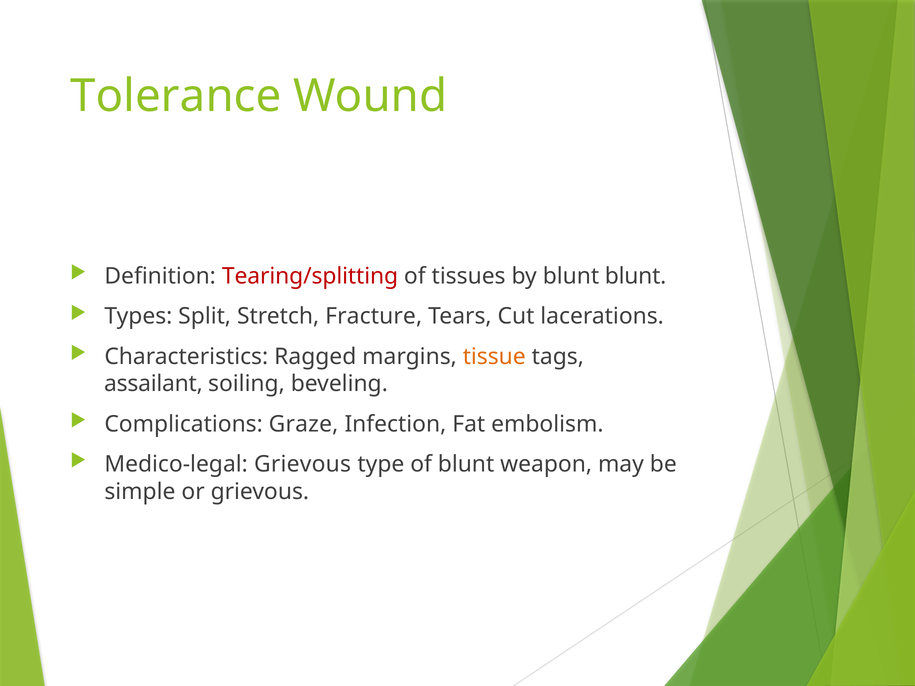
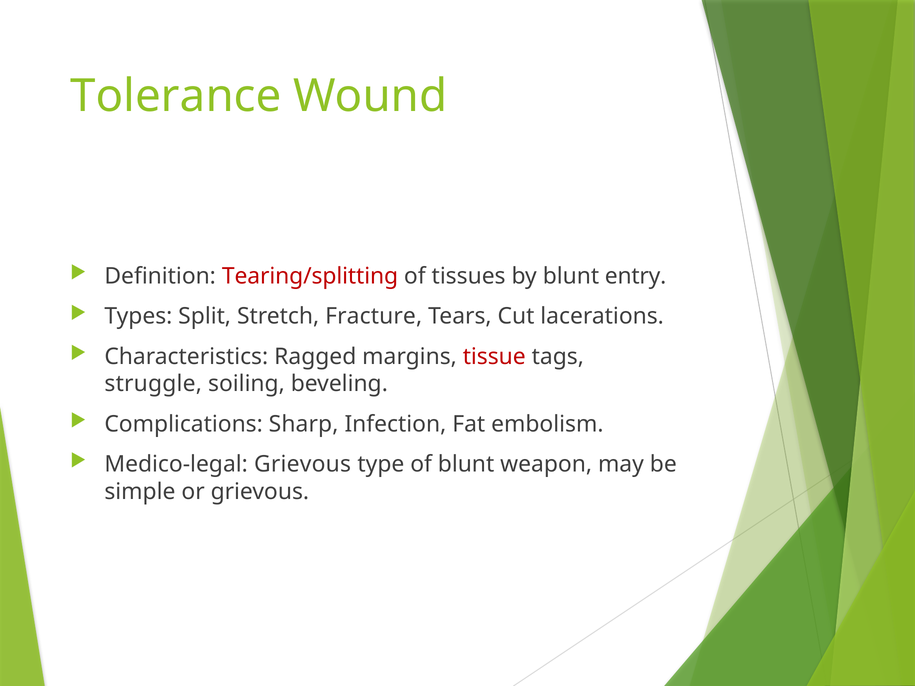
blunt blunt: blunt -> entry
tissue colour: orange -> red
assailant: assailant -> struggle
Graze: Graze -> Sharp
